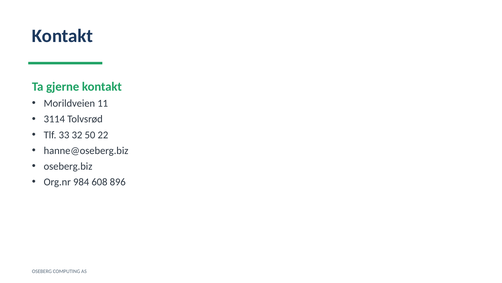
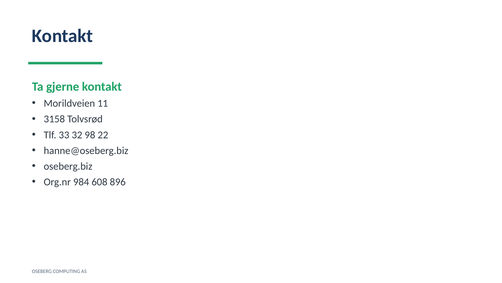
3114: 3114 -> 3158
50: 50 -> 98
